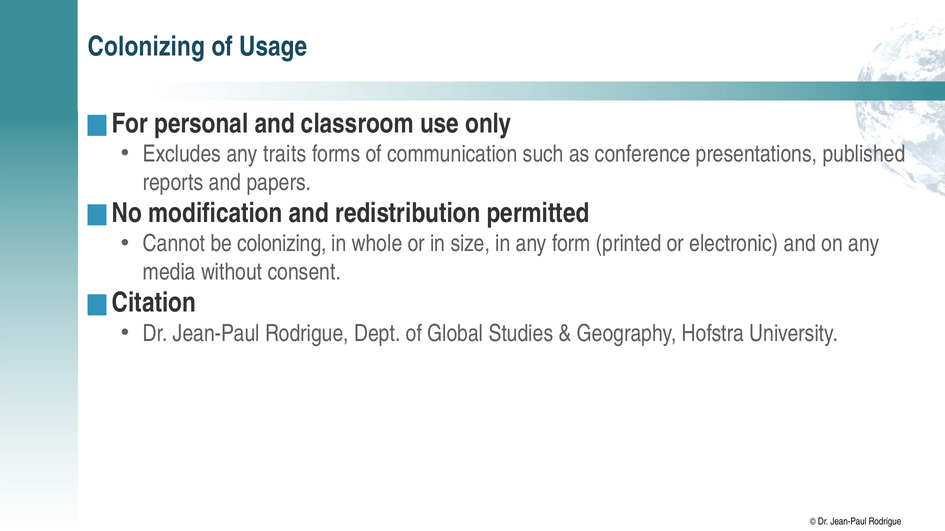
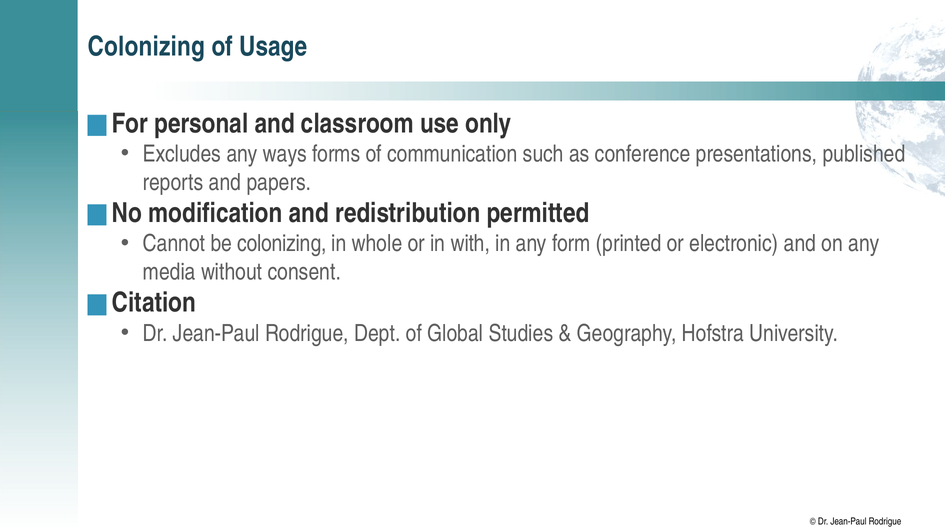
traits: traits -> ways
size: size -> with
